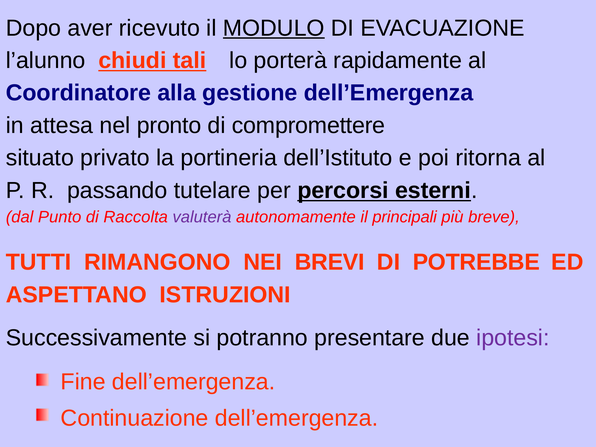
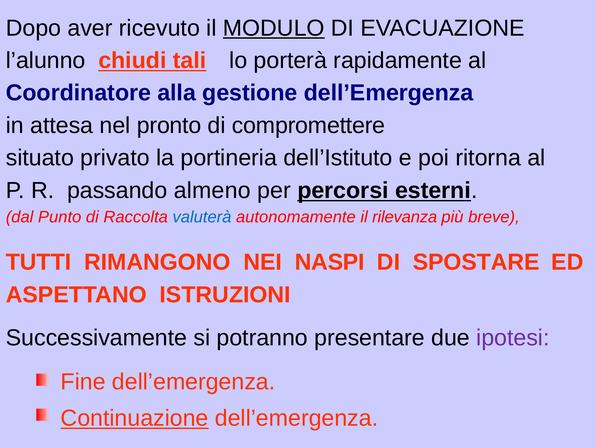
tutelare: tutelare -> almeno
valuterà colour: purple -> blue
principali: principali -> rilevanza
BREVI: BREVI -> NASPI
POTREBBE: POTREBBE -> SPOSTARE
Continuazione underline: none -> present
